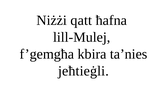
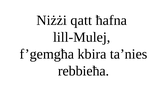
jeħtieġli: jeħtieġli -> rebbieħa
